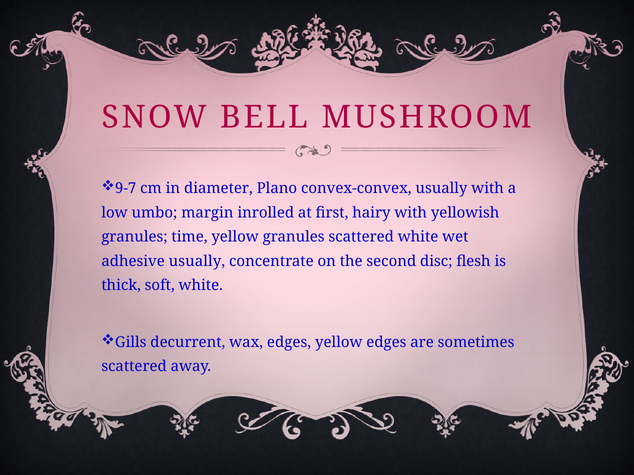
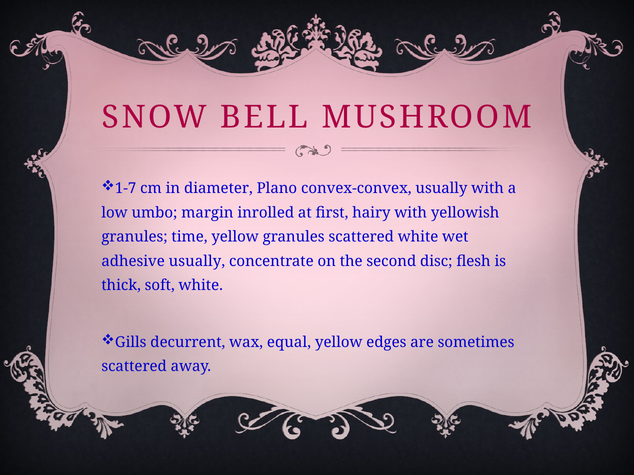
9-7: 9-7 -> 1-7
wax edges: edges -> equal
